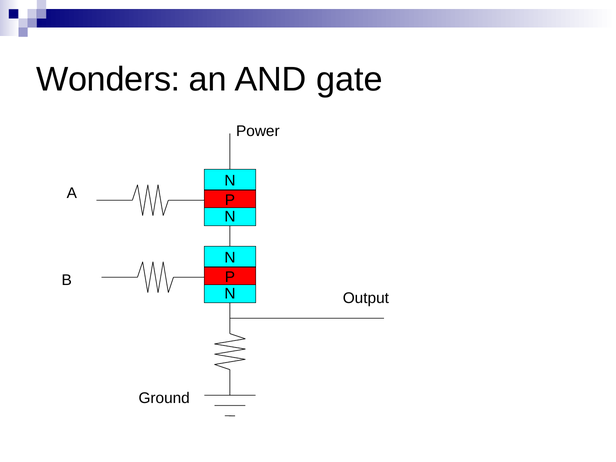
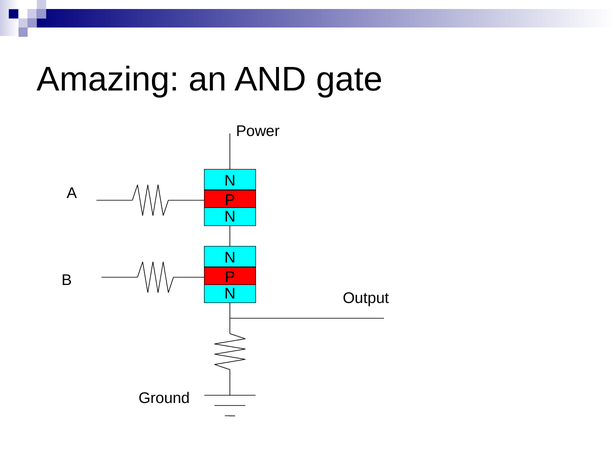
Wonders: Wonders -> Amazing
